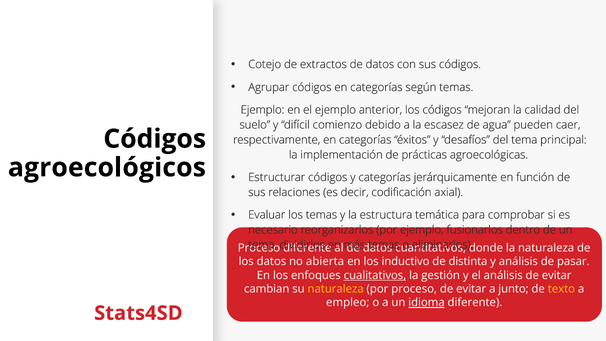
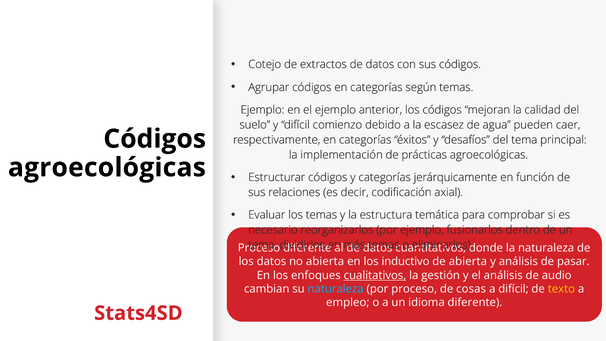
agroecológicos at (107, 168): agroecológicos -> agroecológicas
de distinta: distinta -> abierta
análisis de evitar: evitar -> audio
naturaleza at (336, 289) colour: yellow -> light blue
evitar at (471, 289): evitar -> cosas
a junto: junto -> difícil
idioma underline: present -> none
